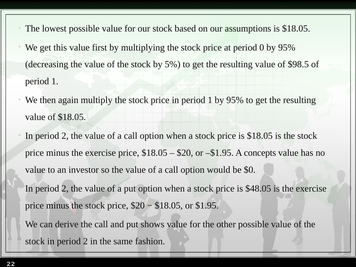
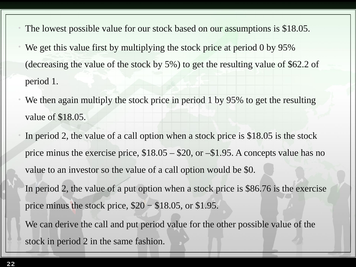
$98.5: $98.5 -> $62.2
$48.05: $48.05 -> $86.76
put shows: shows -> period
